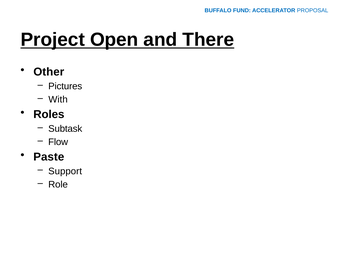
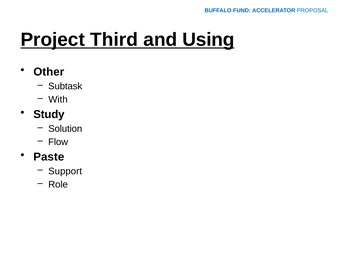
Open: Open -> Third
There: There -> Using
Pictures: Pictures -> Subtask
Roles: Roles -> Study
Subtask: Subtask -> Solution
